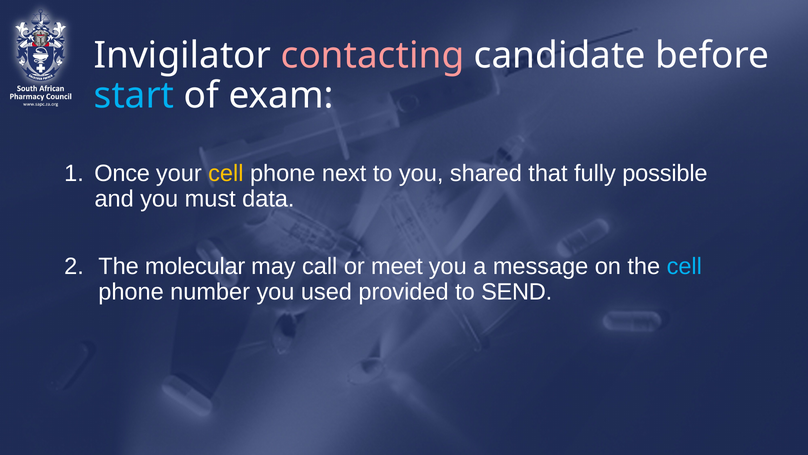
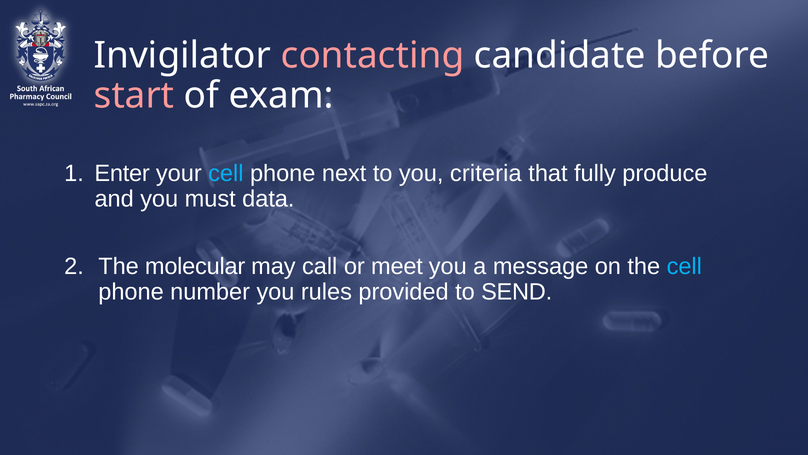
start colour: light blue -> pink
Once: Once -> Enter
cell at (226, 173) colour: yellow -> light blue
shared: shared -> criteria
possible: possible -> produce
used: used -> rules
